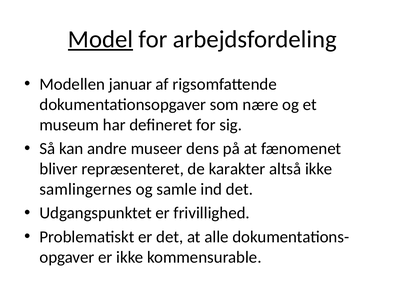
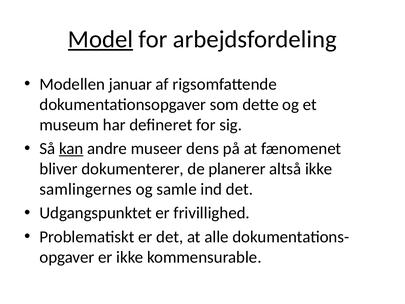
nære: nære -> dette
kan underline: none -> present
repræsenteret: repræsenteret -> dokumenterer
karakter: karakter -> planerer
